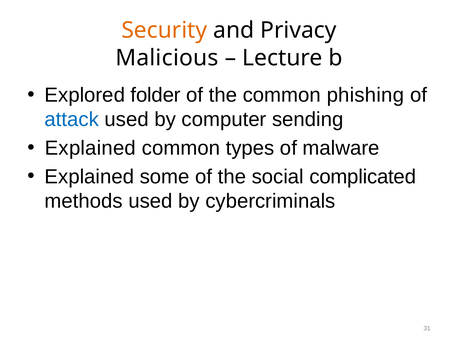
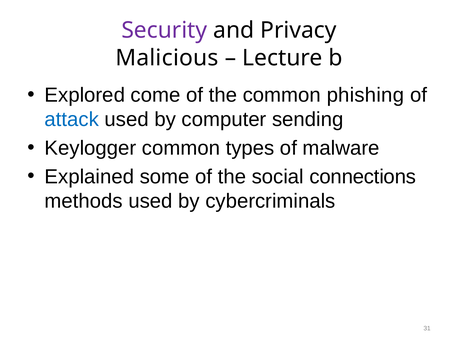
Security colour: orange -> purple
folder: folder -> come
Explained at (90, 148): Explained -> Keylogger
complicated: complicated -> connections
